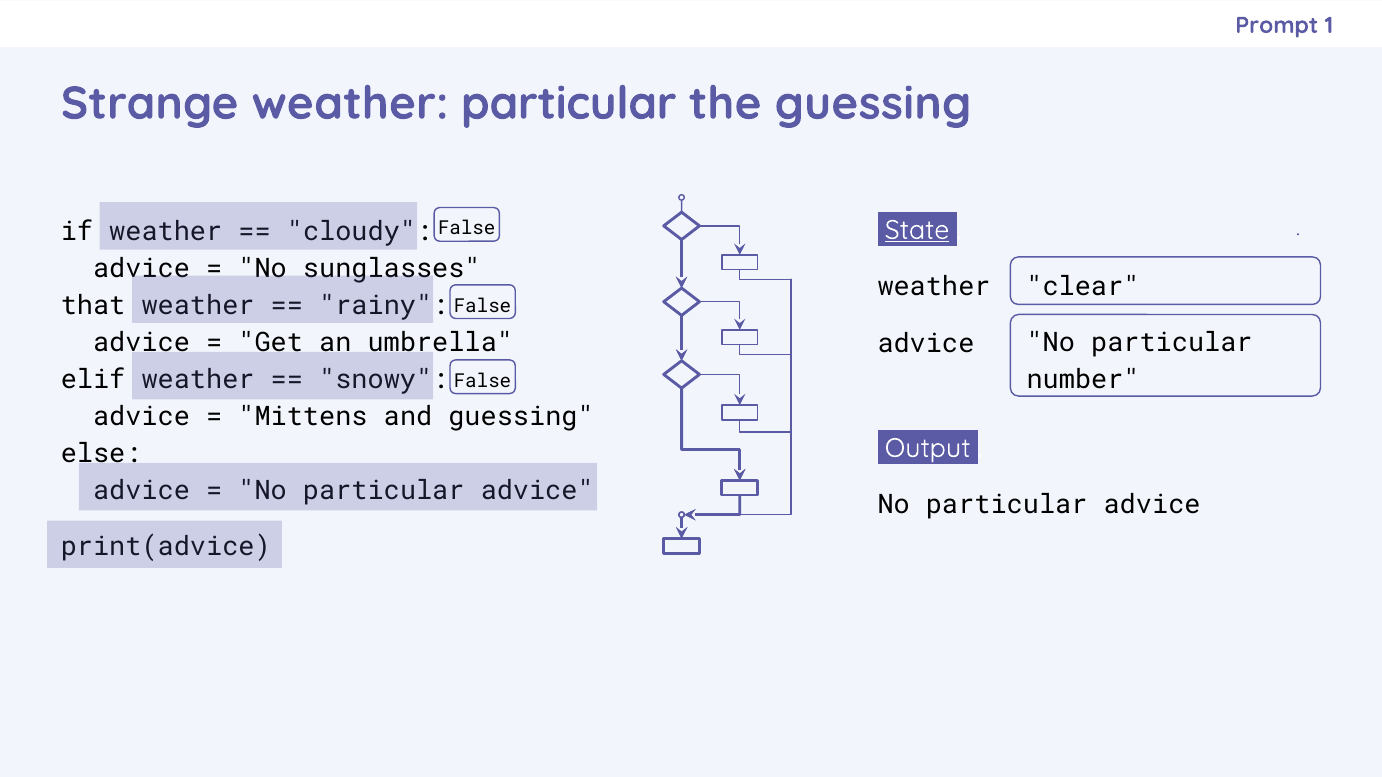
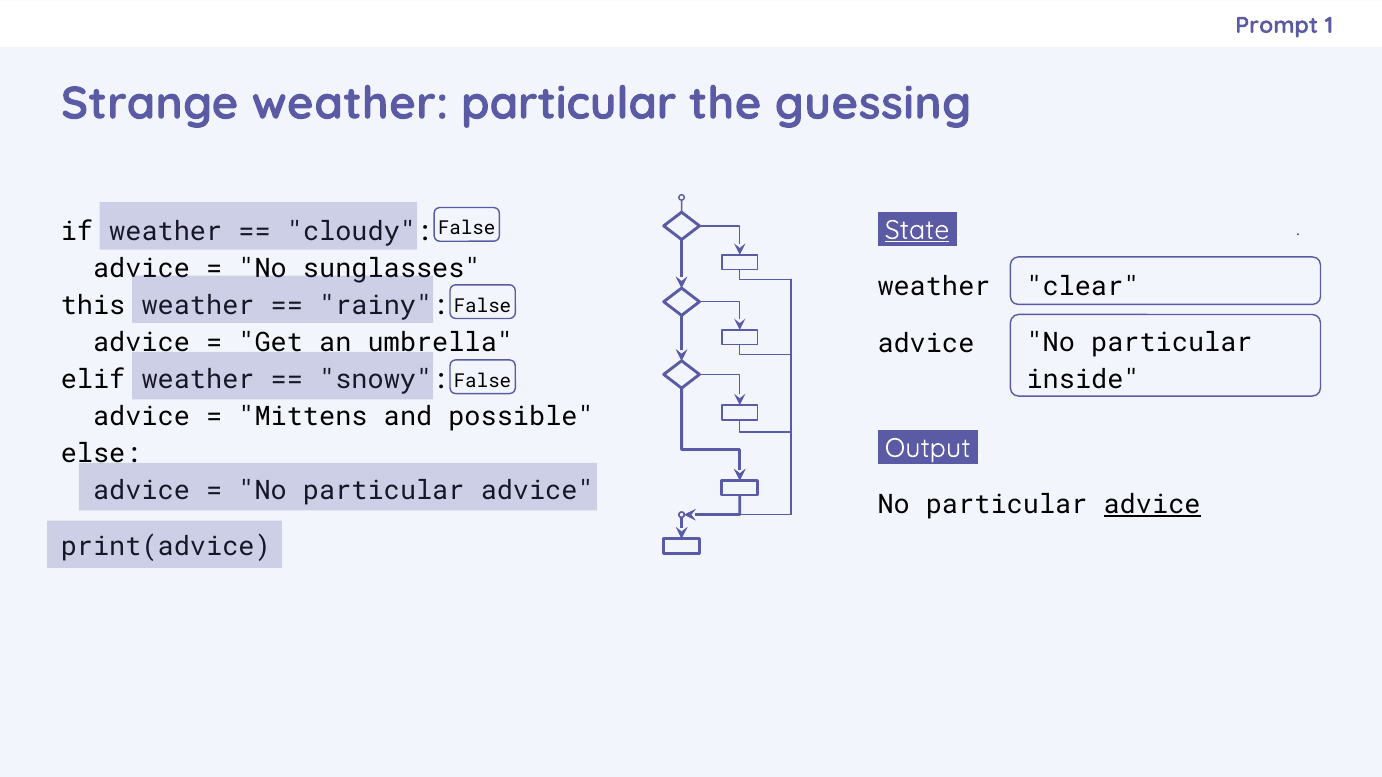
that: that -> this
number: number -> inside
and guessing: guessing -> possible
advice at (1152, 504) underline: none -> present
